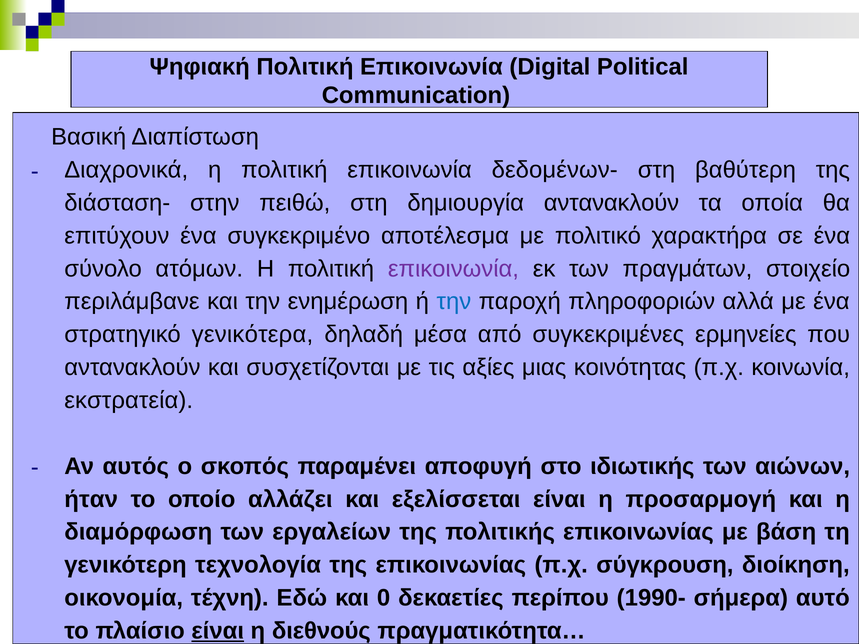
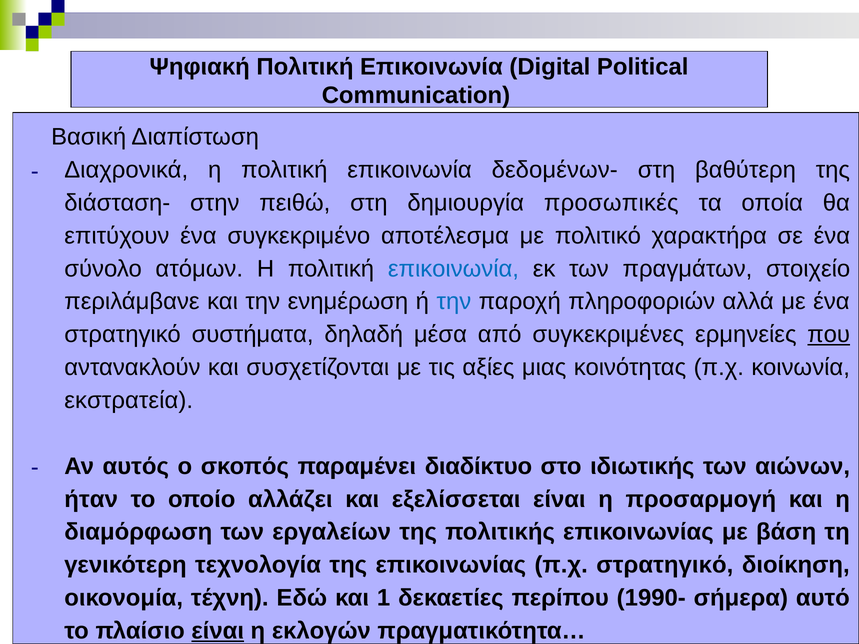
δημιουργία αντανακλούν: αντανακλούν -> προσωπικές
επικοινωνία at (453, 269) colour: purple -> blue
γενικότερα: γενικότερα -> συστήματα
που underline: none -> present
αποφυγή: αποφυγή -> διαδίκτυο
π.χ σύγκρουση: σύγκρουση -> στρατηγικό
0: 0 -> 1
διεθνούς: διεθνούς -> εκλογών
